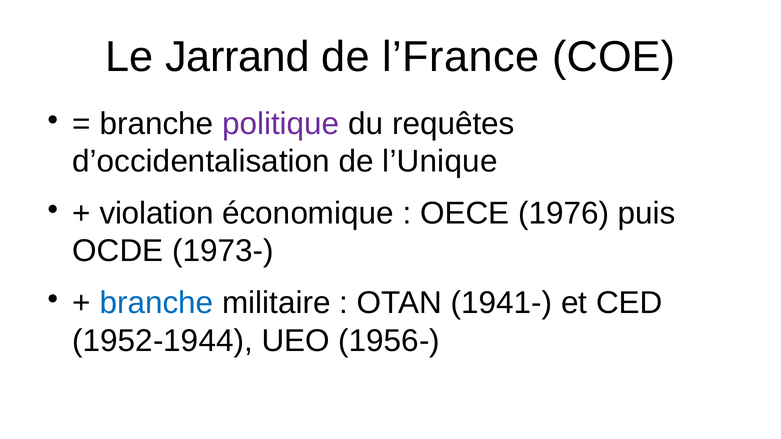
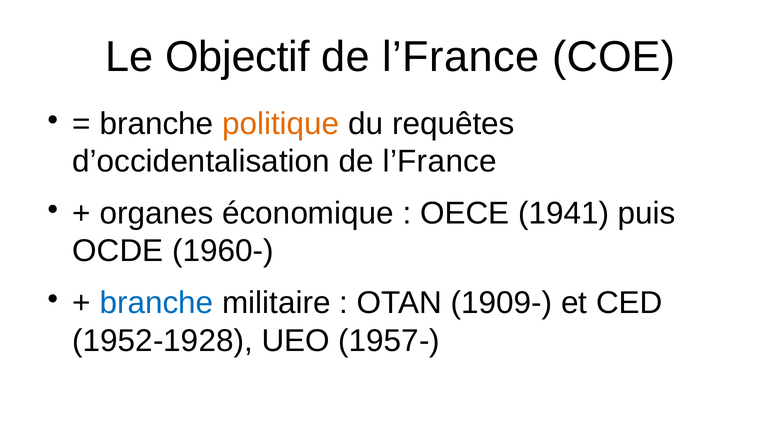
Jarrand: Jarrand -> Objectif
politique colour: purple -> orange
d’occidentalisation de l’Unique: l’Unique -> l’France
violation: violation -> organes
1976: 1976 -> 1941
1973-: 1973- -> 1960-
1941-: 1941- -> 1909-
1952-1944: 1952-1944 -> 1952-1928
1956-: 1956- -> 1957-
